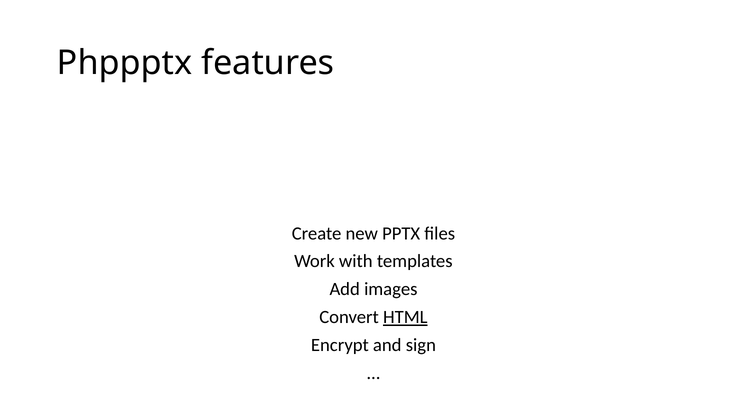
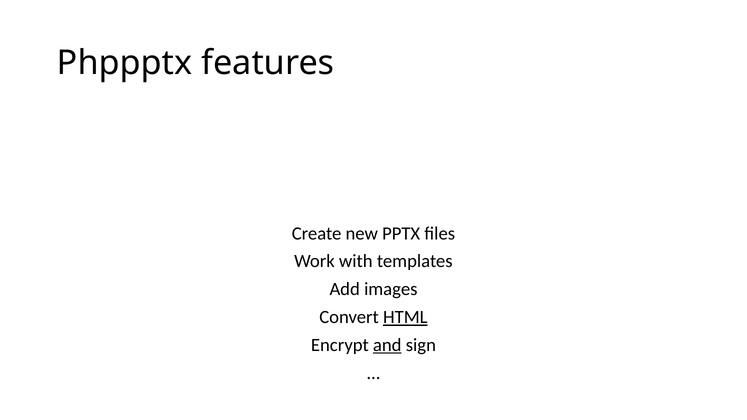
and underline: none -> present
